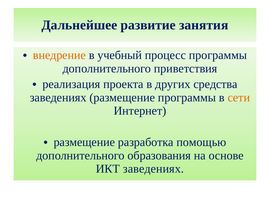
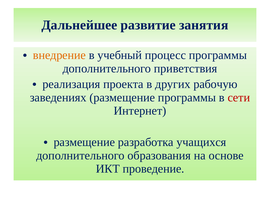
средства: средства -> рабочую
сети colour: orange -> red
помощью: помощью -> учащихся
ИКТ заведениях: заведениях -> проведение
